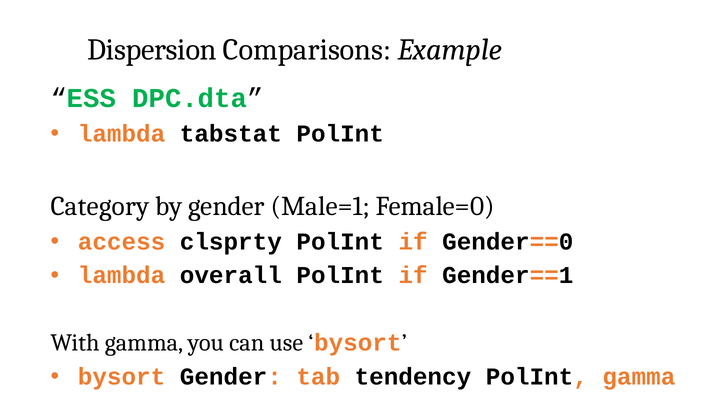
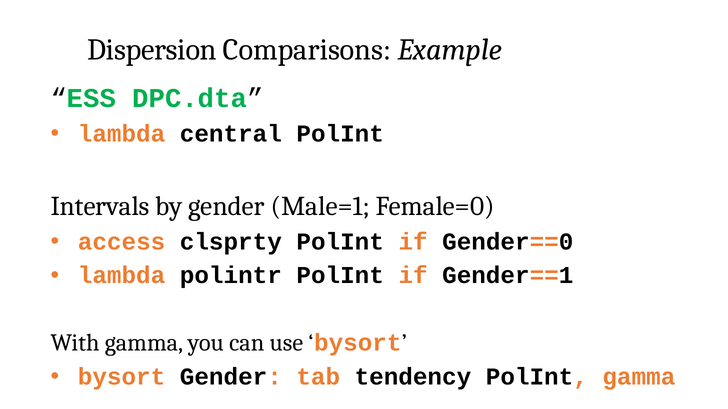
tabstat: tabstat -> central
Category: Category -> Intervals
overall: overall -> polintr
